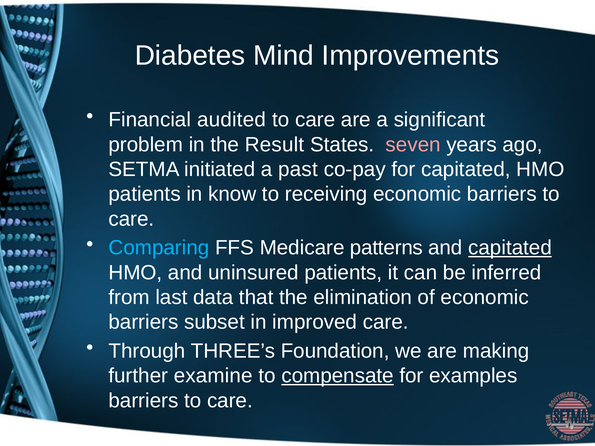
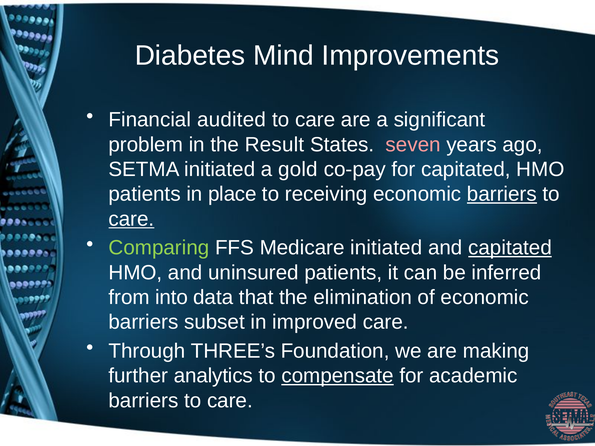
past: past -> gold
know: know -> place
barriers at (502, 194) underline: none -> present
care at (131, 219) underline: none -> present
Comparing colour: light blue -> light green
Medicare patterns: patterns -> initiated
last: last -> into
examine: examine -> analytics
examples: examples -> academic
